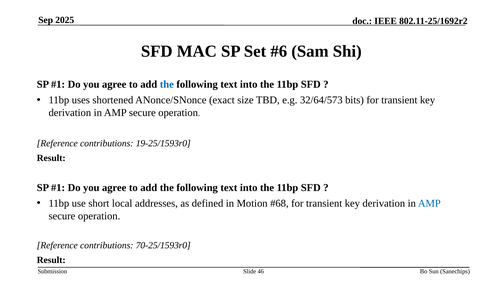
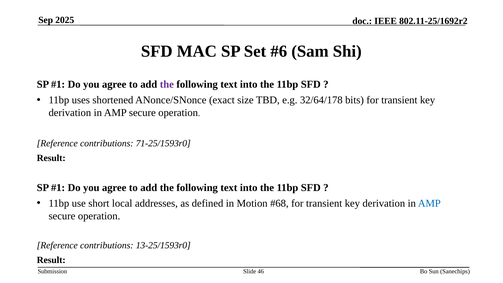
the at (167, 84) colour: blue -> purple
32/64/573: 32/64/573 -> 32/64/178
19-25/1593r0: 19-25/1593r0 -> 71-25/1593r0
70-25/1593r0: 70-25/1593r0 -> 13-25/1593r0
